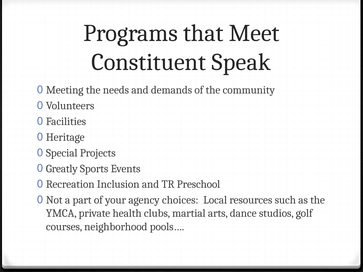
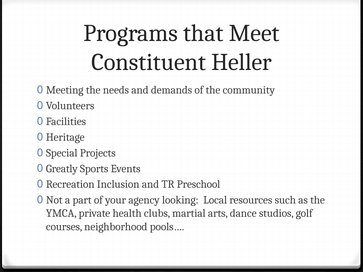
Speak: Speak -> Heller
choices: choices -> looking
